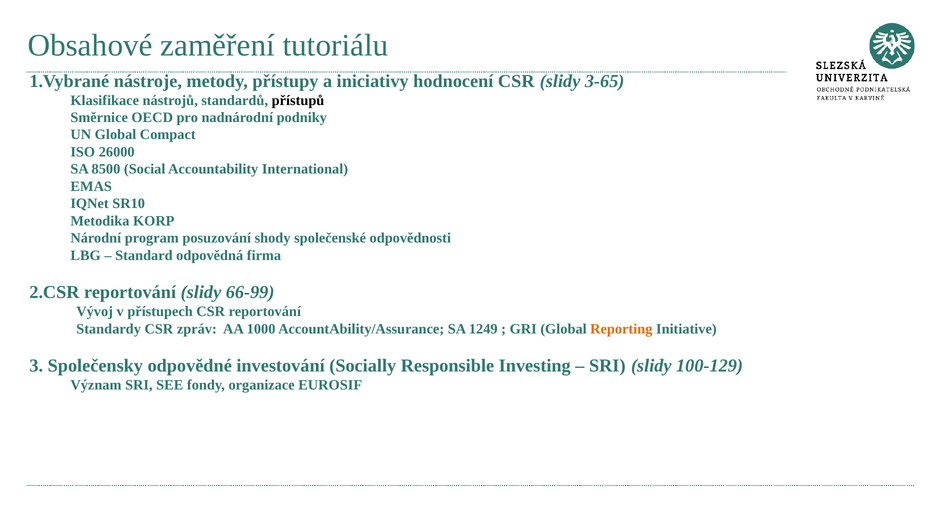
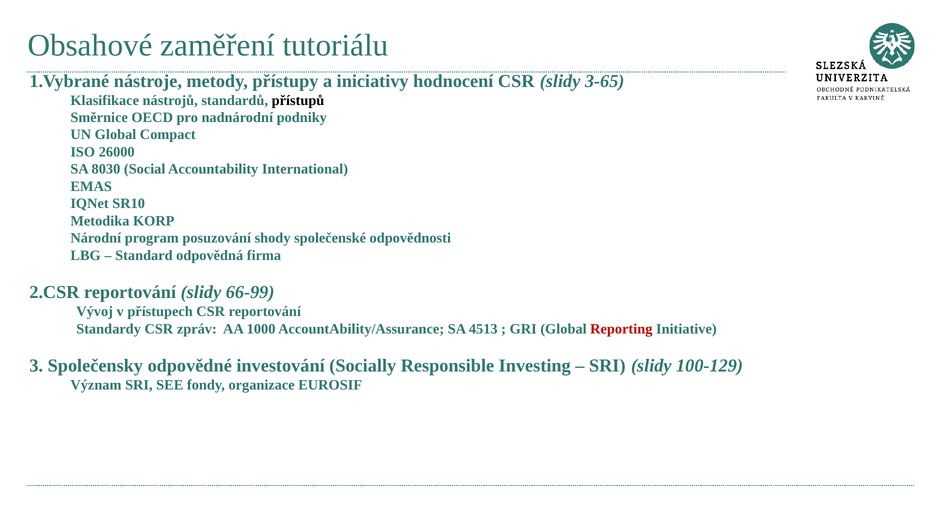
8500: 8500 -> 8030
1249: 1249 -> 4513
Reporting colour: orange -> red
